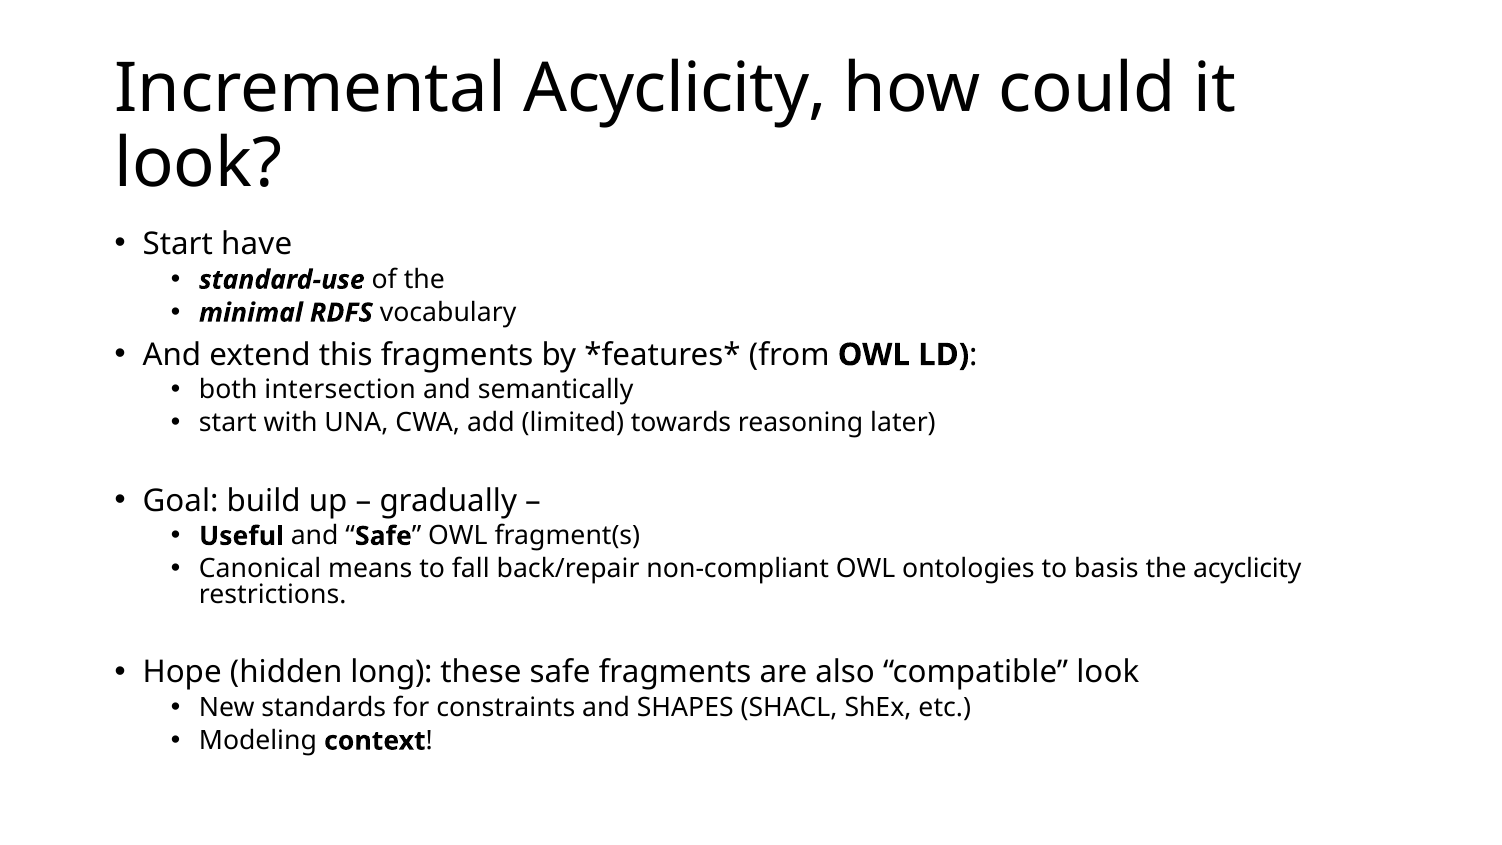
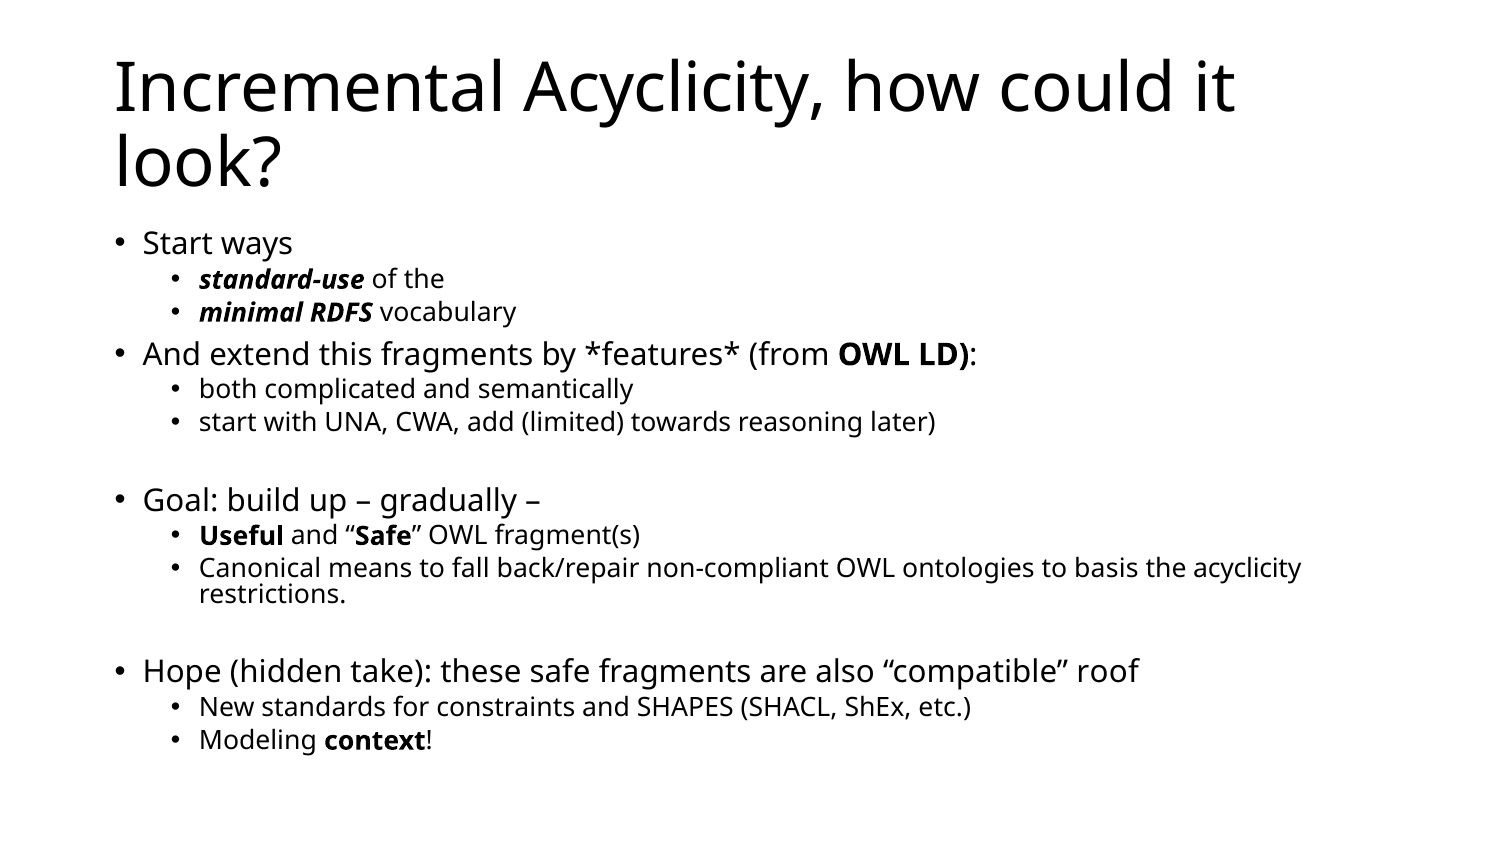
have: have -> ways
intersection: intersection -> complicated
long: long -> take
compatible look: look -> roof
